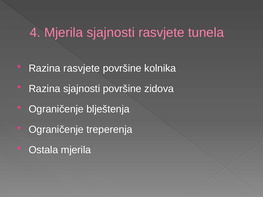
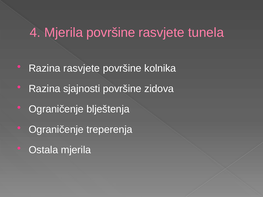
Mjerila sjajnosti: sjajnosti -> površine
